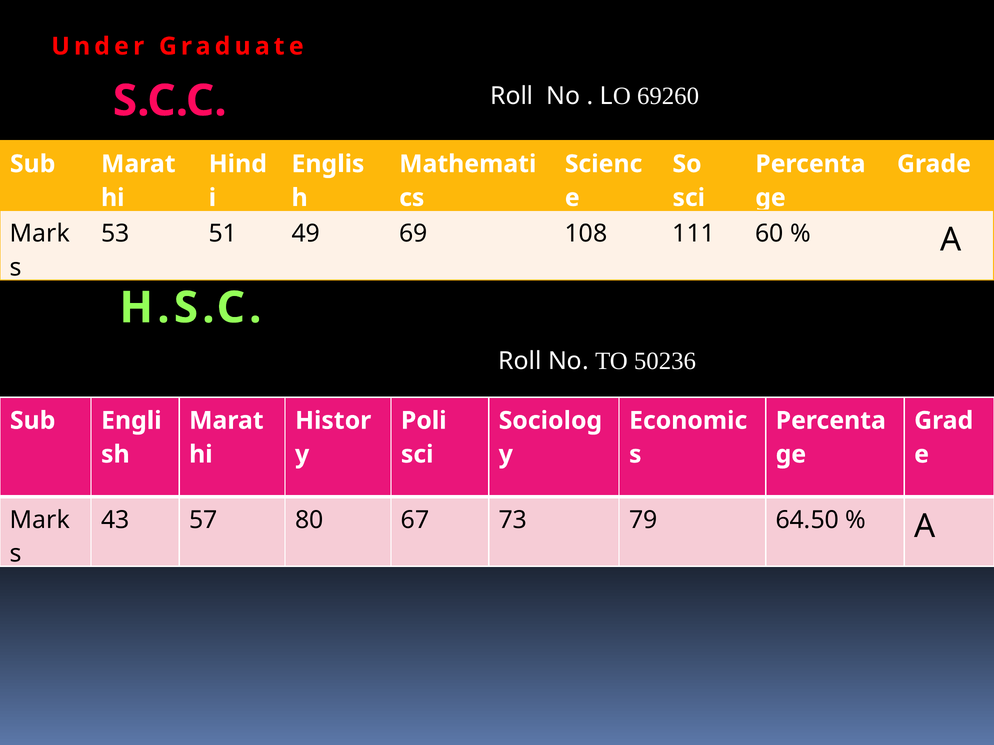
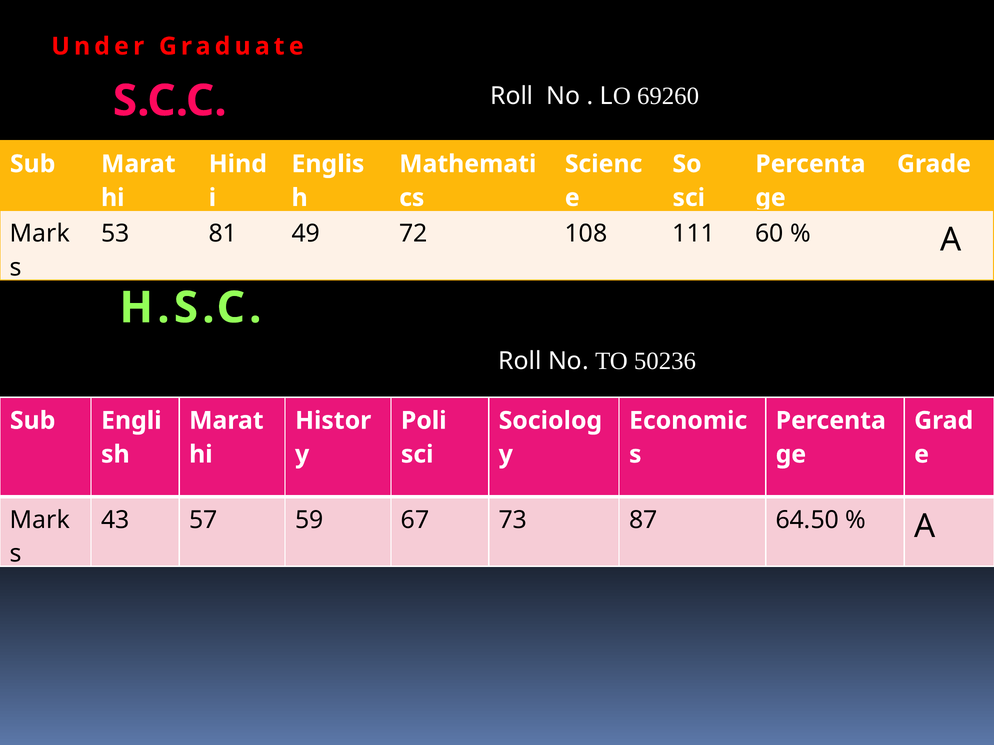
51: 51 -> 81
69: 69 -> 72
80: 80 -> 59
79: 79 -> 87
